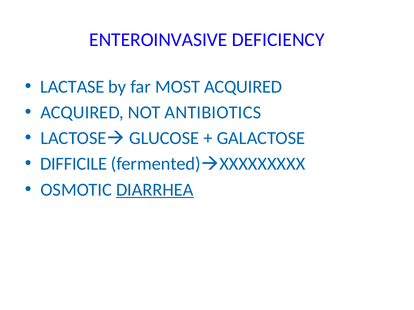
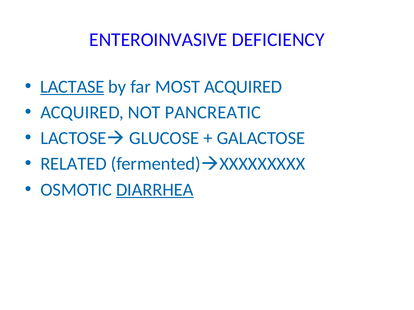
LACTASE underline: none -> present
ANTIBIOTICS: ANTIBIOTICS -> PANCREATIC
DIFFICILE: DIFFICILE -> RELATED
